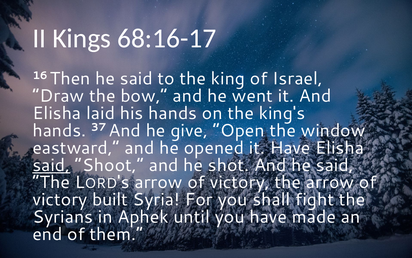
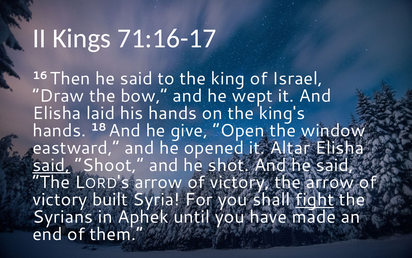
68:16-17: 68:16-17 -> 71:16-17
went: went -> wept
37: 37 -> 18
it Have: Have -> Altar
fight underline: none -> present
